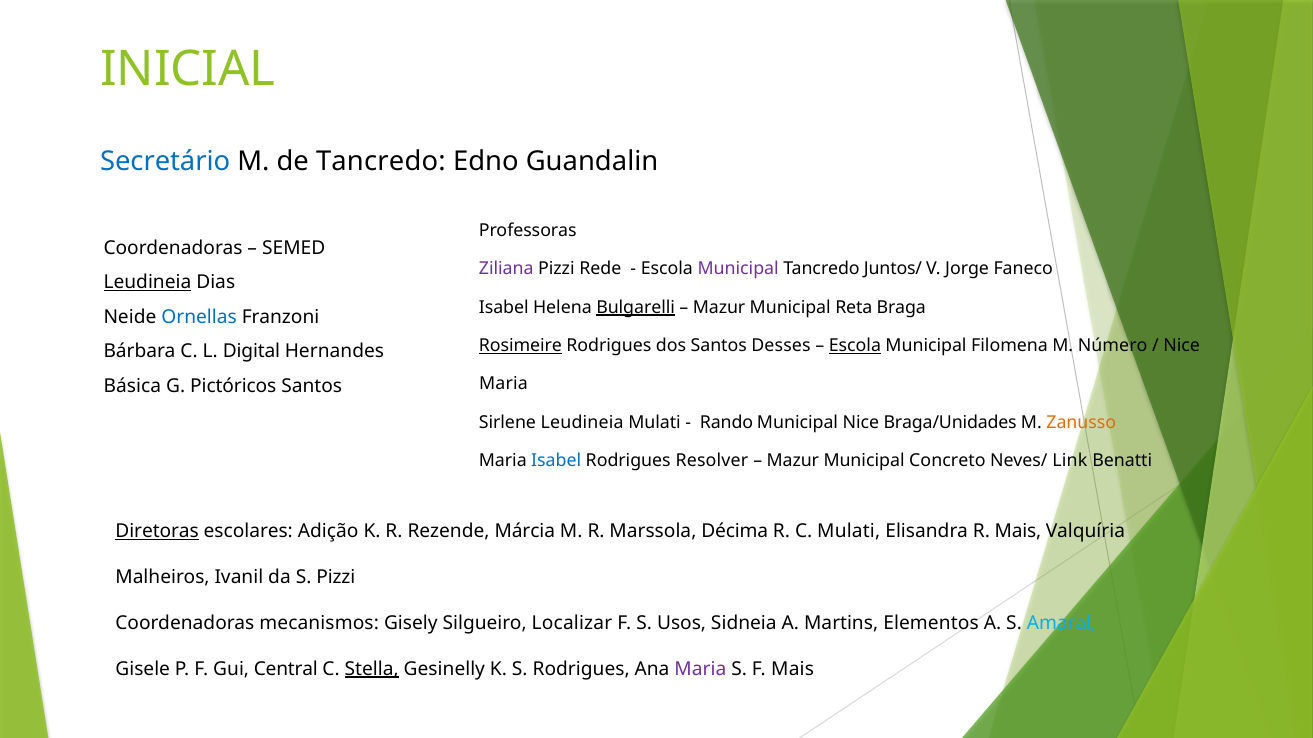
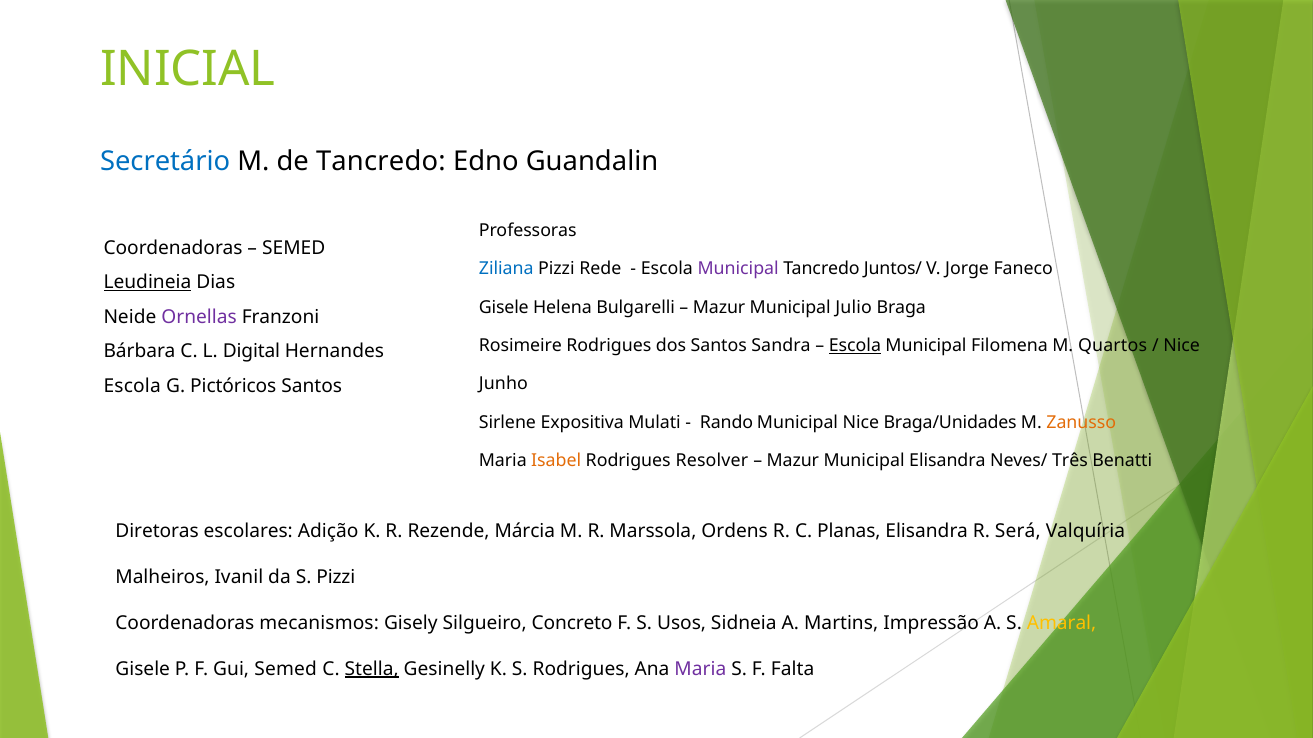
Ziliana colour: purple -> blue
Isabel at (504, 308): Isabel -> Gisele
Bulgarelli underline: present -> none
Reta: Reta -> Julio
Ornellas colour: blue -> purple
Rosimeire underline: present -> none
Desses: Desses -> Sandra
Número: Número -> Quartos
Maria at (503, 384): Maria -> Junho
Básica at (132, 386): Básica -> Escola
Sirlene Leudineia: Leudineia -> Expositiva
Isabel at (556, 461) colour: blue -> orange
Municipal Concreto: Concreto -> Elisandra
Link: Link -> Três
Diretoras underline: present -> none
Décima: Décima -> Ordens
C Mulati: Mulati -> Planas
R Mais: Mais -> Será
Localizar: Localizar -> Concreto
Elementos: Elementos -> Impressão
Amaral colour: light blue -> yellow
Gui Central: Central -> Semed
F Mais: Mais -> Falta
